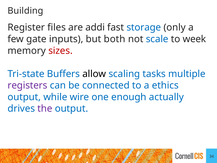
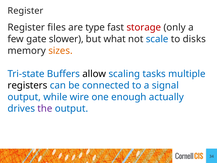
Building at (25, 11): Building -> Register
addi: addi -> type
storage colour: blue -> red
inputs: inputs -> slower
both: both -> what
week: week -> disks
sizes colour: red -> orange
registers colour: purple -> black
ethics: ethics -> signal
